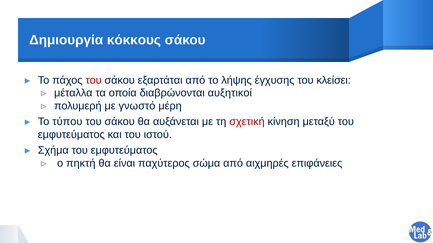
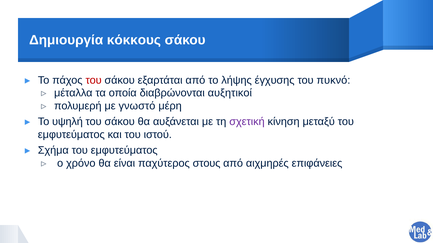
κλείσει: κλείσει -> πυκνό
τύπου: τύπου -> υψηλή
σχετική colour: red -> purple
πηκτή: πηκτή -> χρόνο
σώμα: σώμα -> στους
